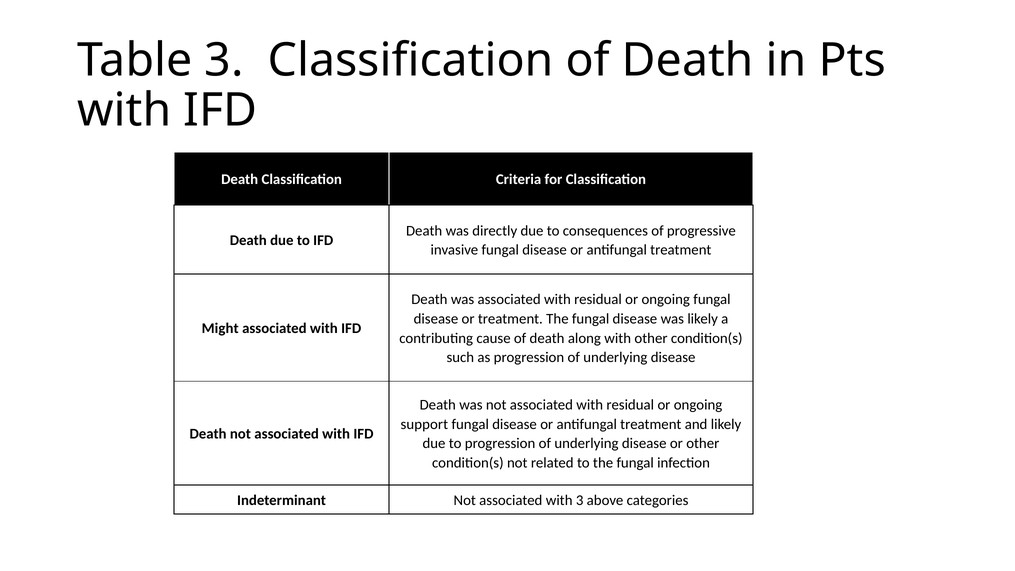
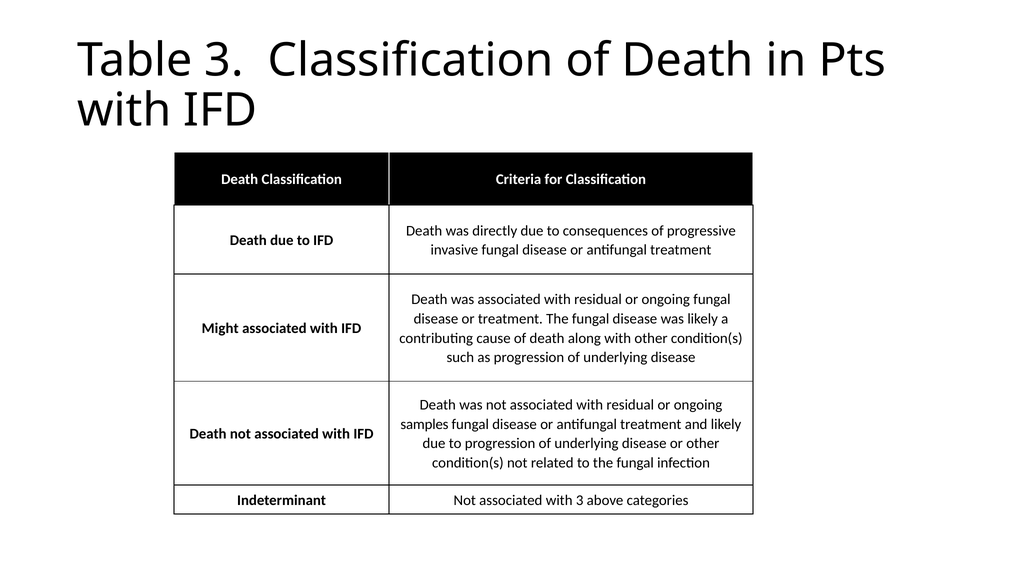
support: support -> samples
